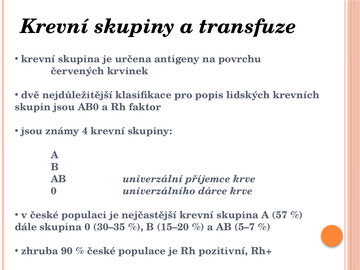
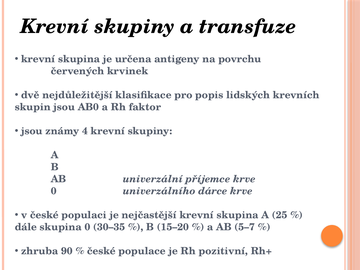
57: 57 -> 25
